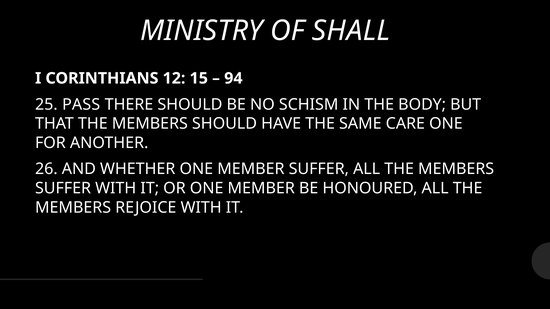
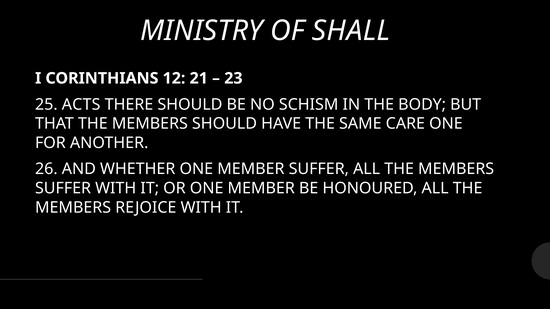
15: 15 -> 21
94: 94 -> 23
PASS: PASS -> ACTS
